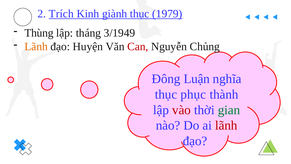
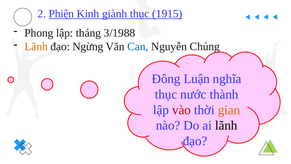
Trích: Trích -> Phiện
1979: 1979 -> 1915
Thùng: Thùng -> Phong
3/1949: 3/1949 -> 3/1988
Huyện: Huyện -> Ngừng
Can colour: red -> blue
phục: phục -> nước
gian colour: green -> orange
lãnh at (226, 125) colour: red -> black
